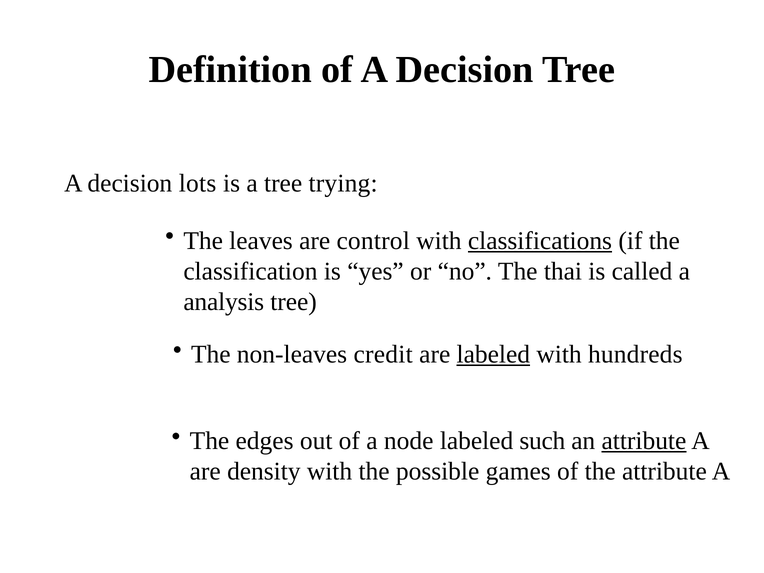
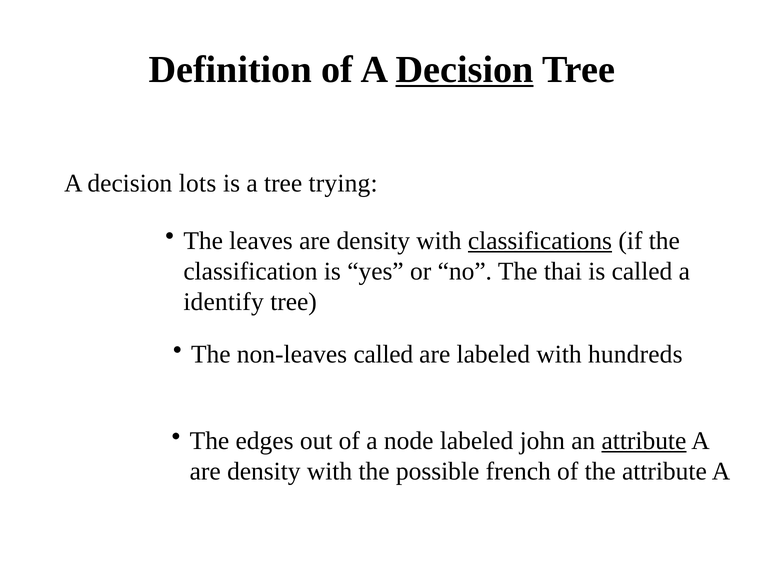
Decision at (465, 70) underline: none -> present
leaves are control: control -> density
analysis: analysis -> identify
non-leaves credit: credit -> called
labeled at (493, 355) underline: present -> none
such: such -> john
games: games -> french
